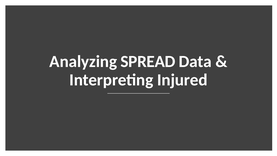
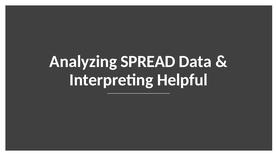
Injured: Injured -> Helpful
